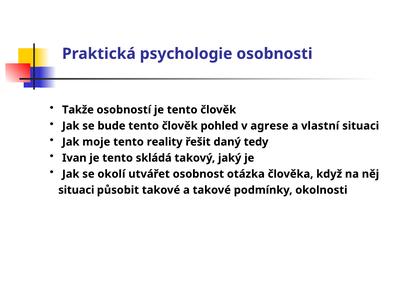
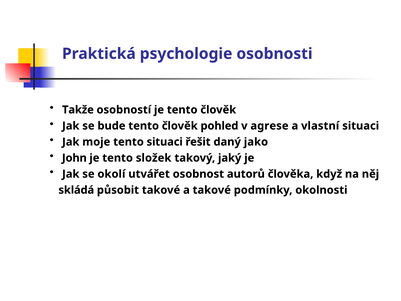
tento reality: reality -> situaci
tedy: tedy -> jako
Ivan: Ivan -> John
skládá: skládá -> složek
otázka: otázka -> autorů
situaci at (76, 190): situaci -> skládá
